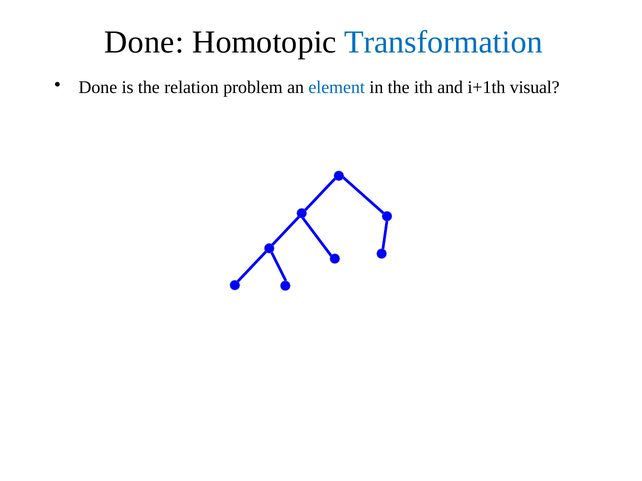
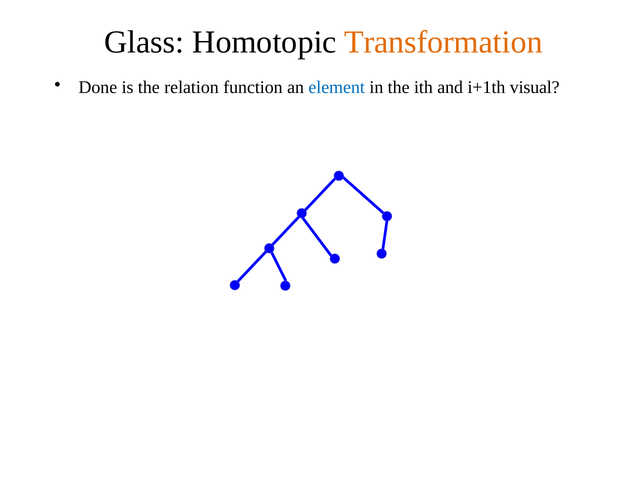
Done at (144, 42): Done -> Glass
Transformation colour: blue -> orange
problem: problem -> function
